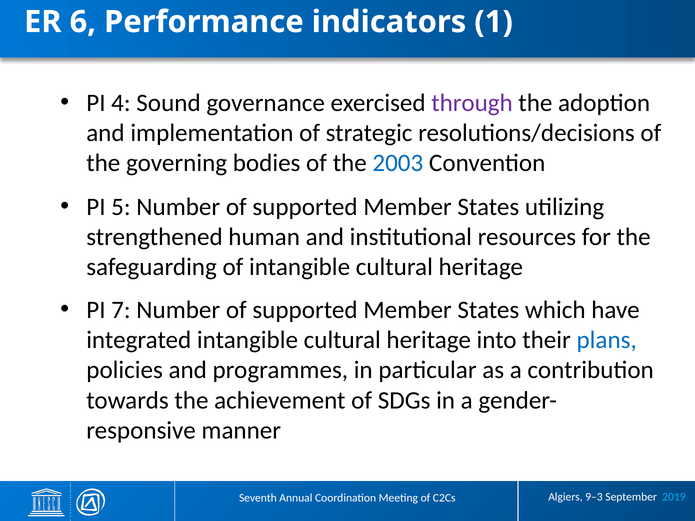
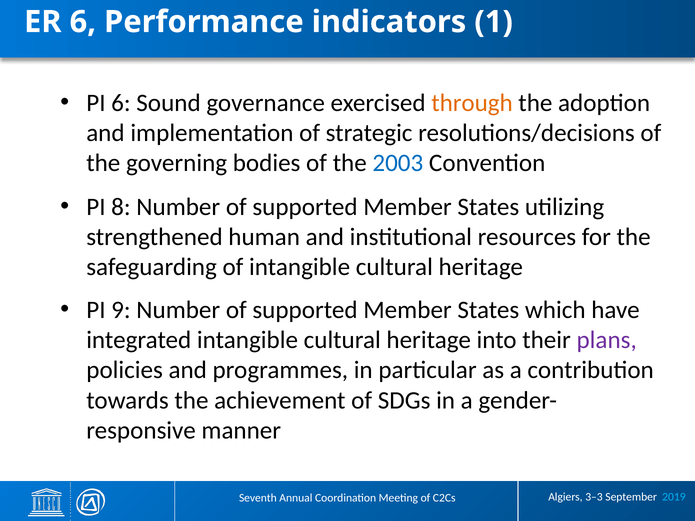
PI 4: 4 -> 6
through colour: purple -> orange
5: 5 -> 8
7: 7 -> 9
plans colour: blue -> purple
9–3: 9–3 -> 3–3
